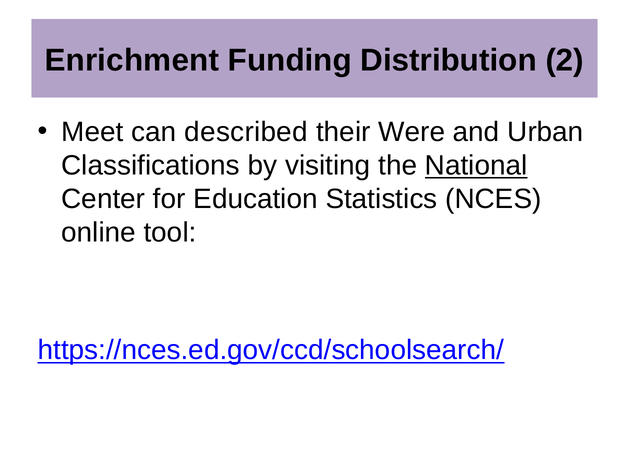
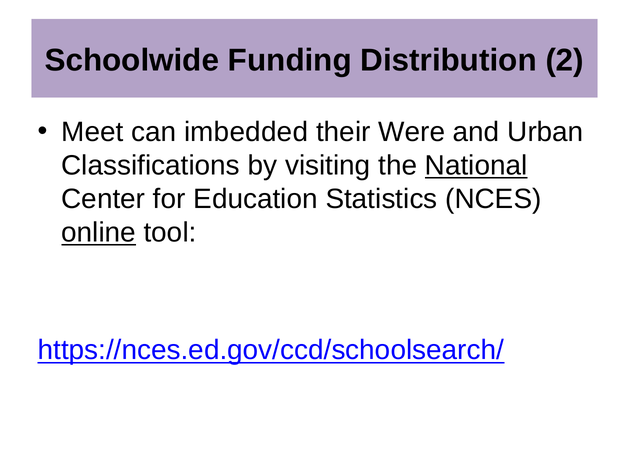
Enrichment: Enrichment -> Schoolwide
described: described -> imbedded
online underline: none -> present
